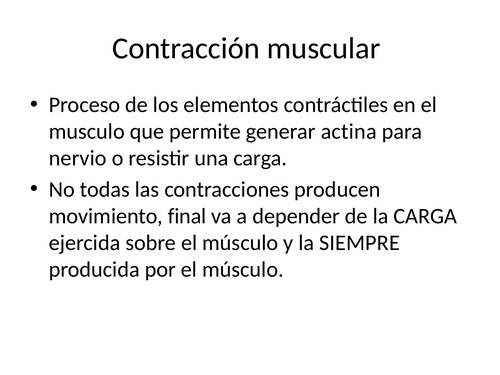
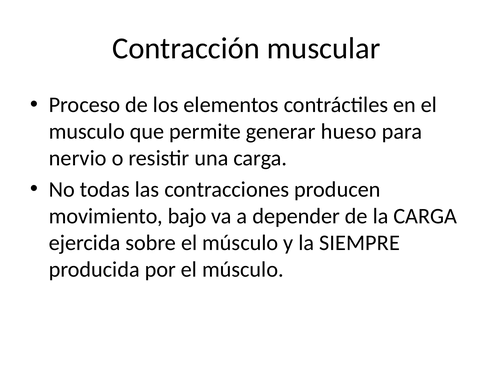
actina: actina -> hueso
final: final -> bajo
